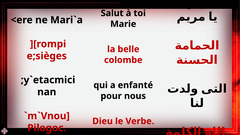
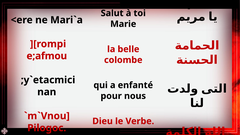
e;sièges: e;sièges -> e;afmou
